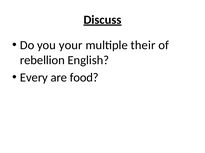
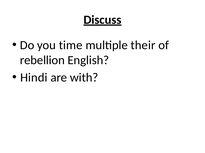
your: your -> time
Every: Every -> Hindi
food: food -> with
